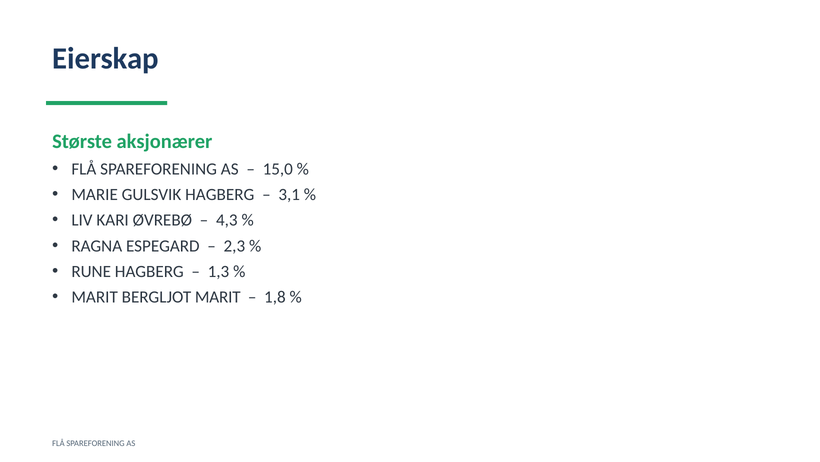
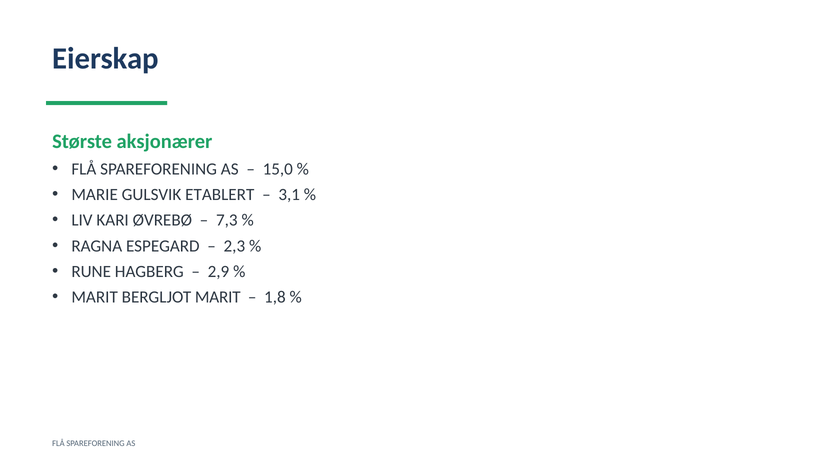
GULSVIK HAGBERG: HAGBERG -> ETABLERT
4,3: 4,3 -> 7,3
1,3: 1,3 -> 2,9
